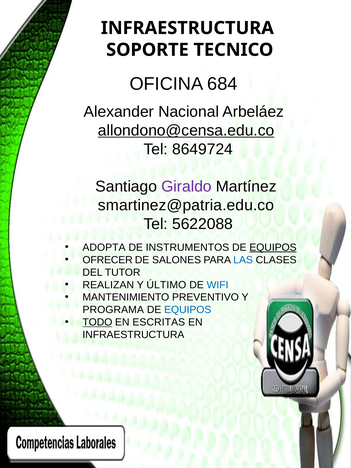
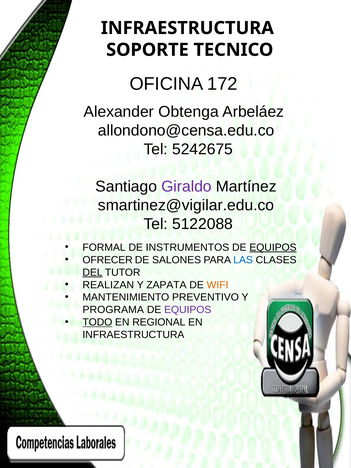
684: 684 -> 172
Nacional: Nacional -> Obtenga
allondono@censa.edu.co underline: present -> none
8649724: 8649724 -> 5242675
smartinez@patria.edu.co: smartinez@patria.edu.co -> smartinez@vigilar.edu.co
5622088: 5622088 -> 5122088
ADOPTA: ADOPTA -> FORMAL
DEL underline: none -> present
ÚLTIMO: ÚLTIMO -> ZAPATA
WIFI colour: blue -> orange
EQUIPOS at (188, 310) colour: blue -> purple
ESCRITAS: ESCRITAS -> REGIONAL
